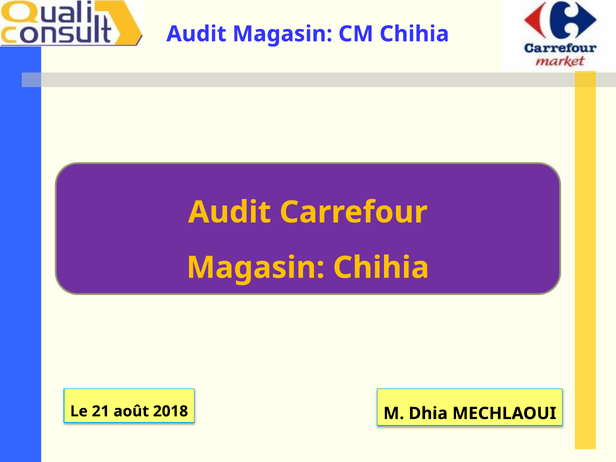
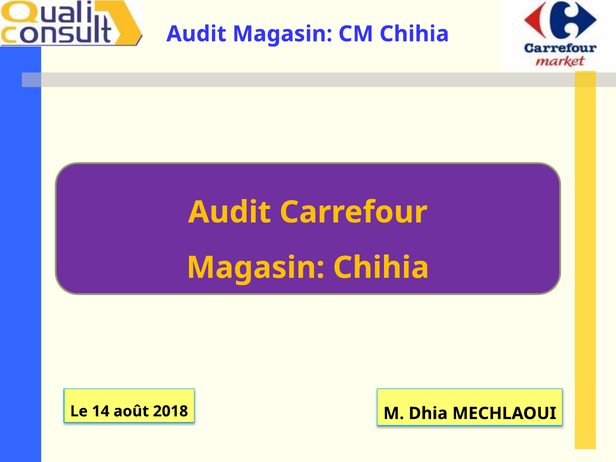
21: 21 -> 14
